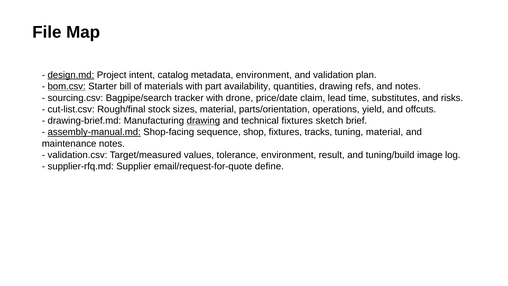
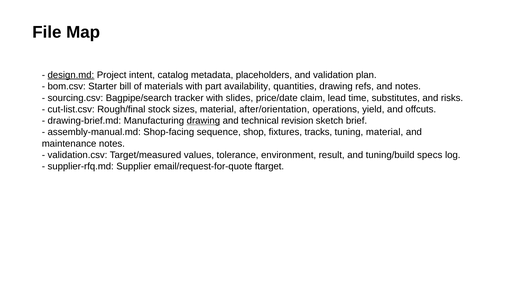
metadata environment: environment -> placeholders
bom.csv underline: present -> none
drone: drone -> slides
parts/orientation: parts/orientation -> after/orientation
technical fixtures: fixtures -> revision
assembly-manual.md underline: present -> none
image: image -> specs
define: define -> ftarget
